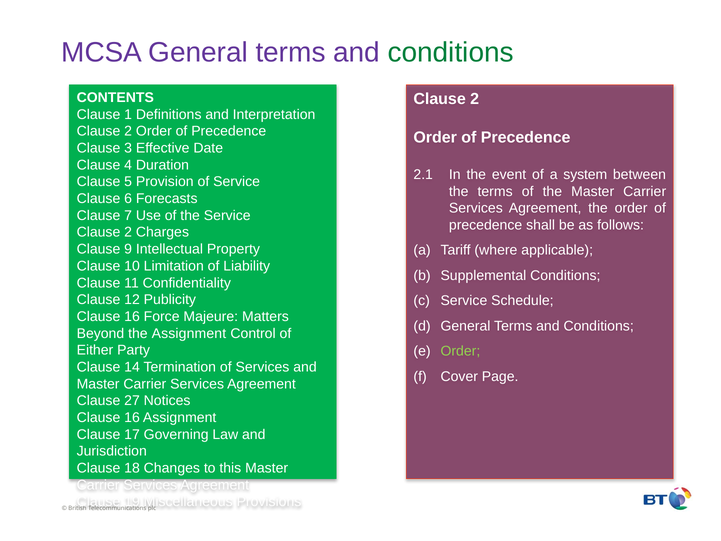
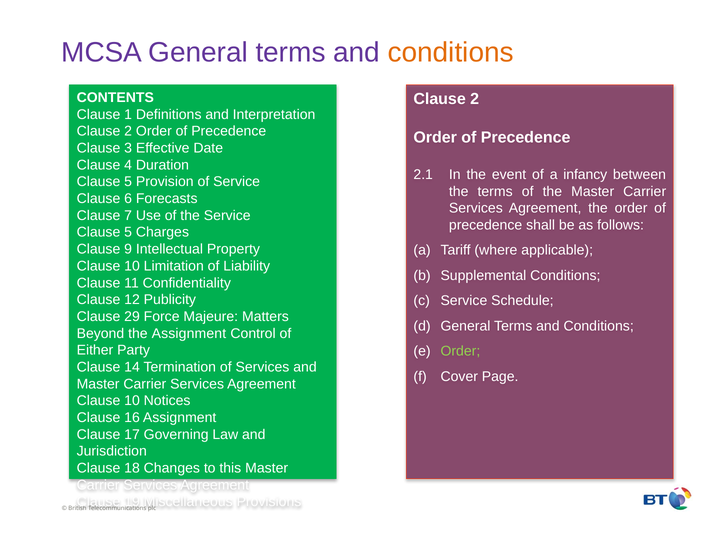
conditions at (451, 52) colour: green -> orange
system: system -> infancy
2 at (128, 232): 2 -> 5
16 at (132, 316): 16 -> 29
27 at (132, 401): 27 -> 10
